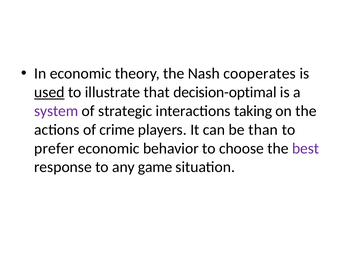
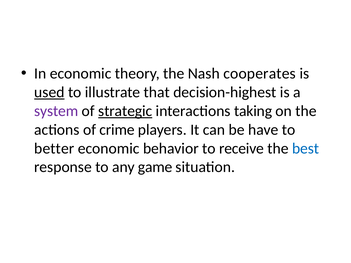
decision-optimal: decision-optimal -> decision-highest
strategic underline: none -> present
than: than -> have
prefer: prefer -> better
choose: choose -> receive
best colour: purple -> blue
